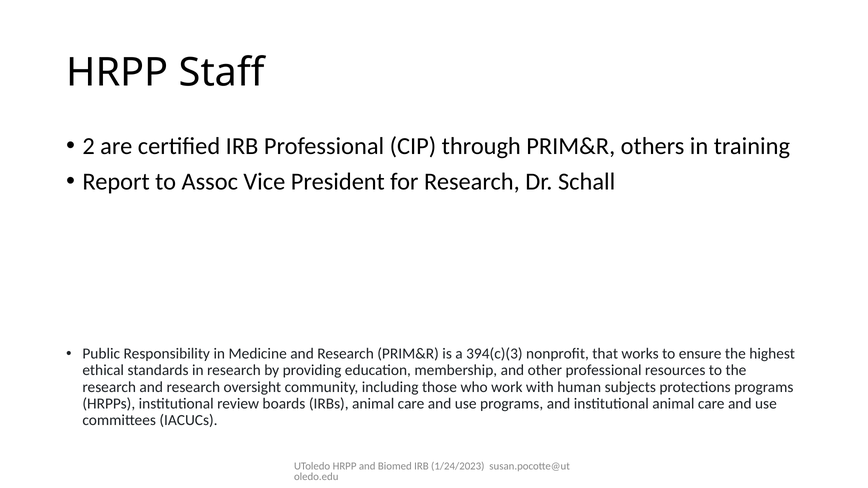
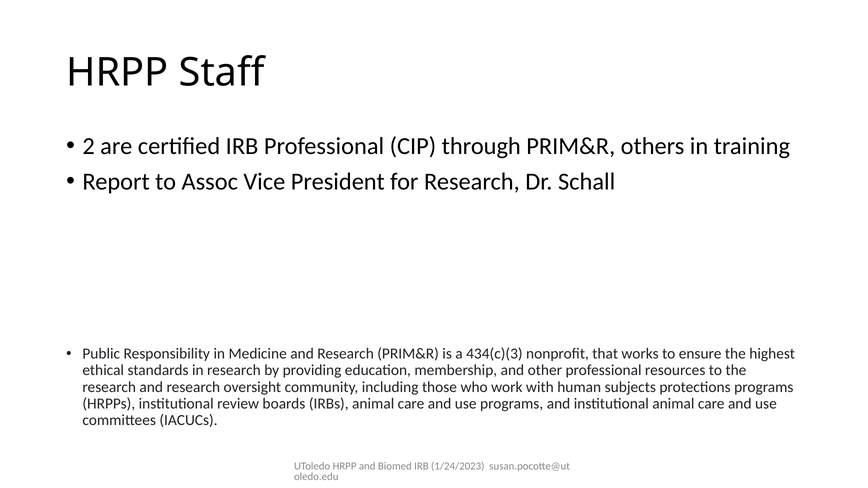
394(c)(3: 394(c)(3 -> 434(c)(3
